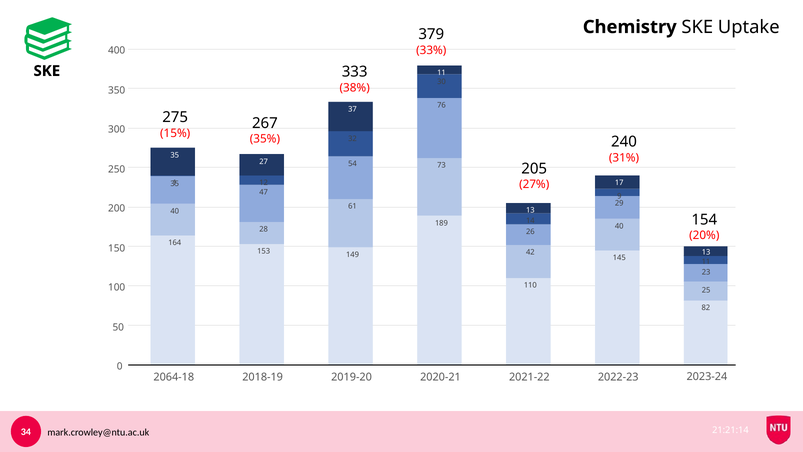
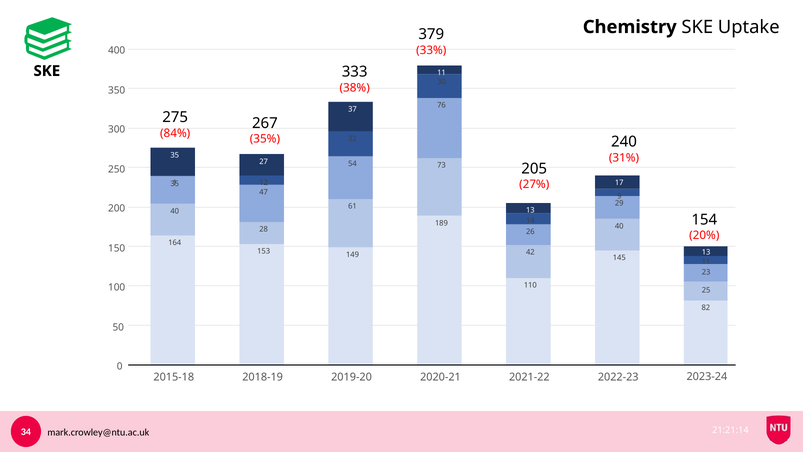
15%: 15% -> 84%
2064-18: 2064-18 -> 2015-18
